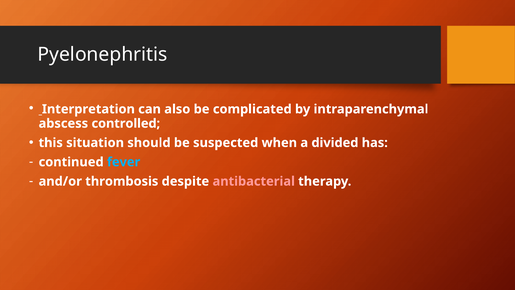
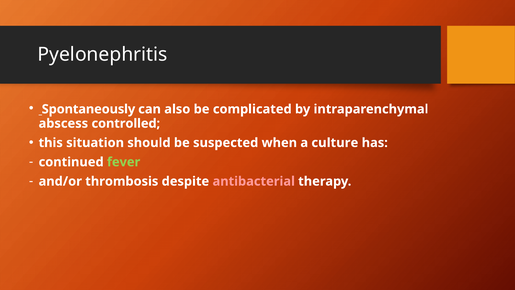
Interpretation: Interpretation -> Spontaneously
divided: divided -> culture
fever colour: light blue -> light green
